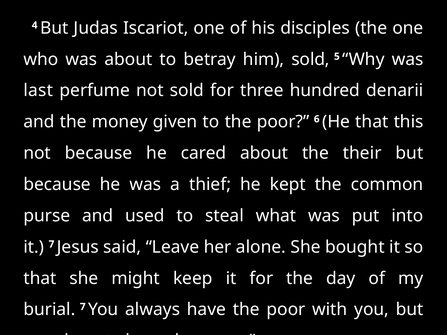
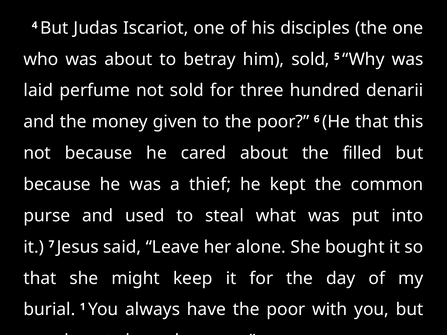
last: last -> laid
their: their -> filled
burial 7: 7 -> 1
